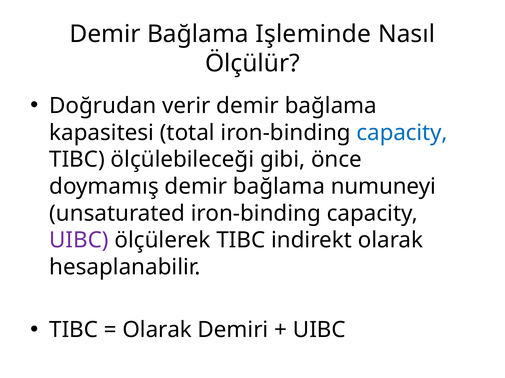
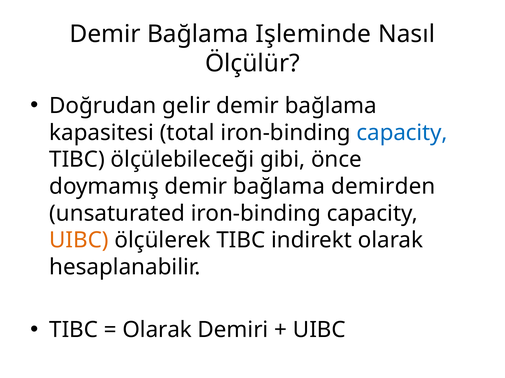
verir: verir -> gelir
numuneyi: numuneyi -> demirden
UIBC at (79, 241) colour: purple -> orange
